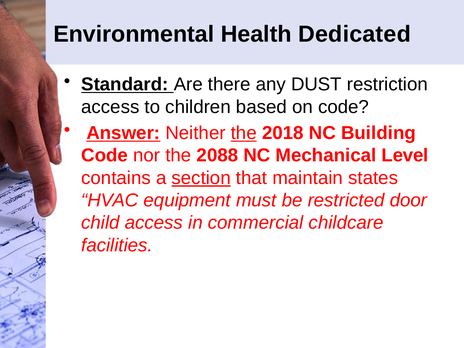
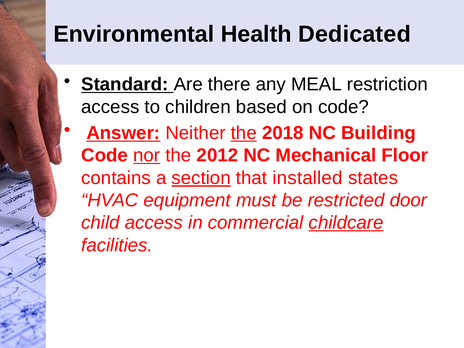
DUST: DUST -> MEAL
nor underline: none -> present
2088: 2088 -> 2012
Level: Level -> Floor
maintain: maintain -> installed
childcare underline: none -> present
